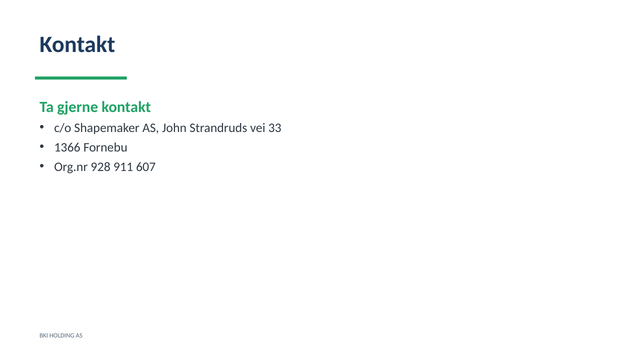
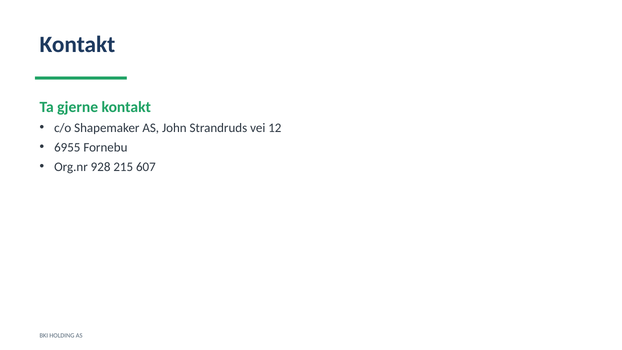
33: 33 -> 12
1366: 1366 -> 6955
911: 911 -> 215
